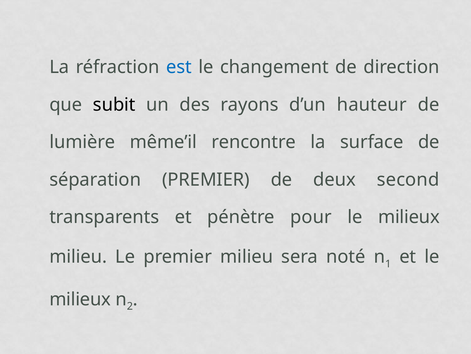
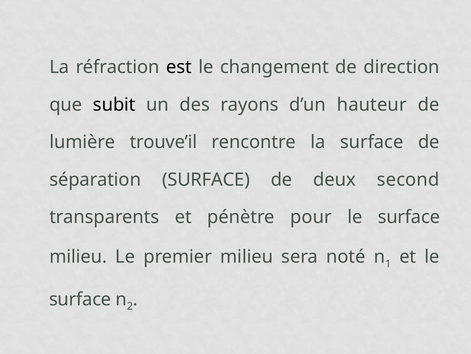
est colour: blue -> black
même’il: même’il -> trouve’il
séparation PREMIER: PREMIER -> SURFACE
milieux at (409, 217): milieux -> surface
milieux at (80, 299): milieux -> surface
